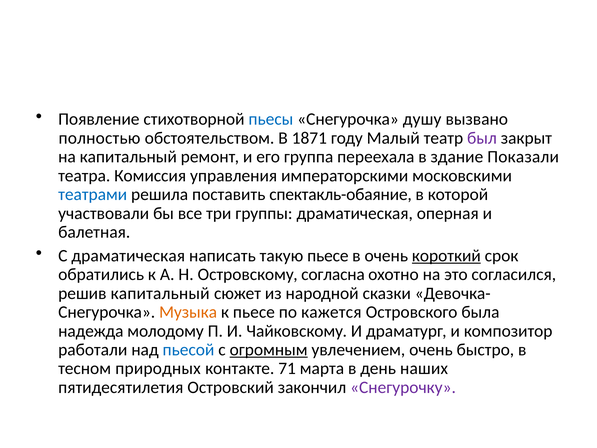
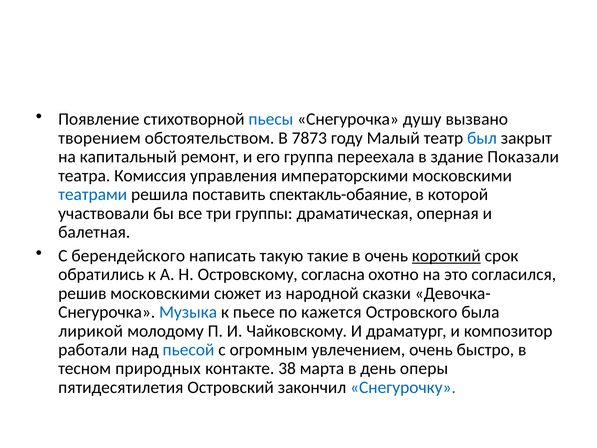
полностью: полностью -> творением
1871: 1871 -> 7873
был colour: purple -> blue
С драматическая: драматическая -> берендейского
такую пьесе: пьесе -> такие
решив капитальный: капитальный -> московскими
Музыка colour: orange -> blue
надежда: надежда -> лирикой
огромным underline: present -> none
71: 71 -> 38
наших: наших -> оперы
Снегурочку colour: purple -> blue
